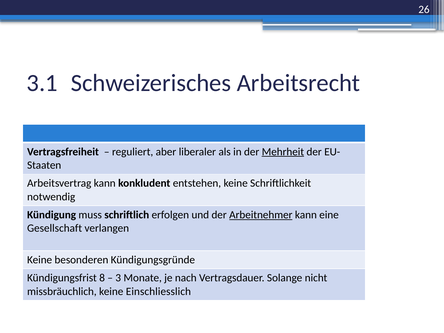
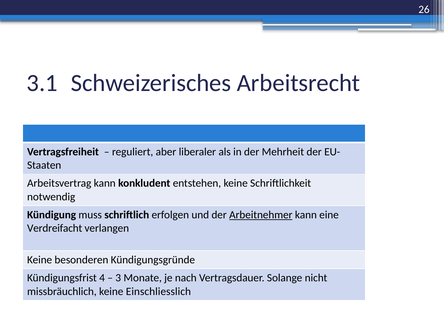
Mehrheit underline: present -> none
Gesellschaft: Gesellschaft -> Verdreifacht
8: 8 -> 4
